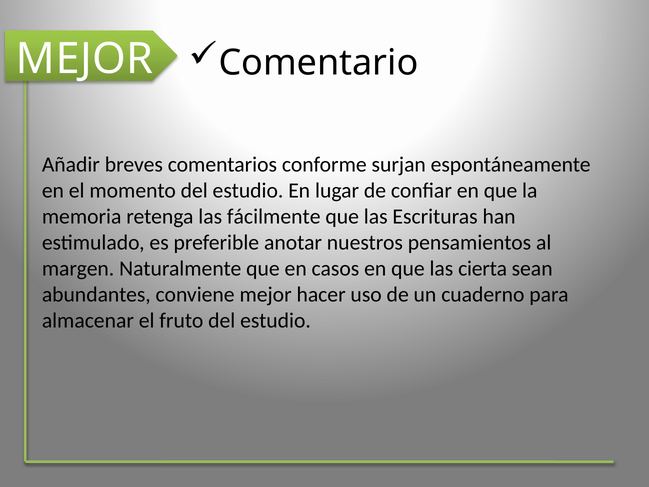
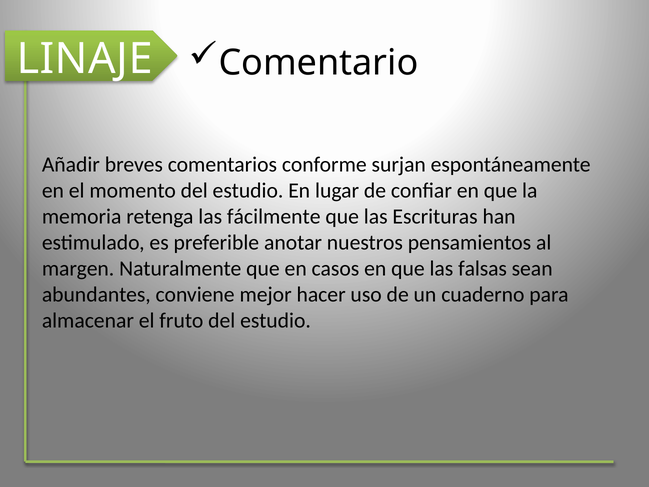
MEJOR at (85, 59): MEJOR -> LINAJE
cierta: cierta -> falsas
